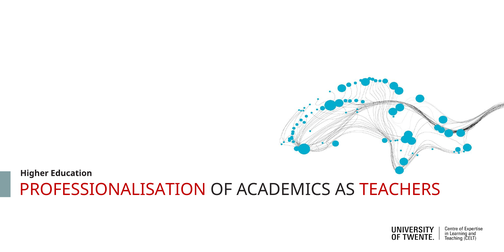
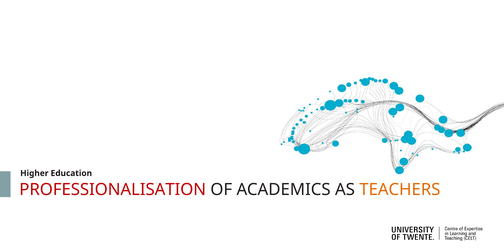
TEACHERS colour: red -> orange
